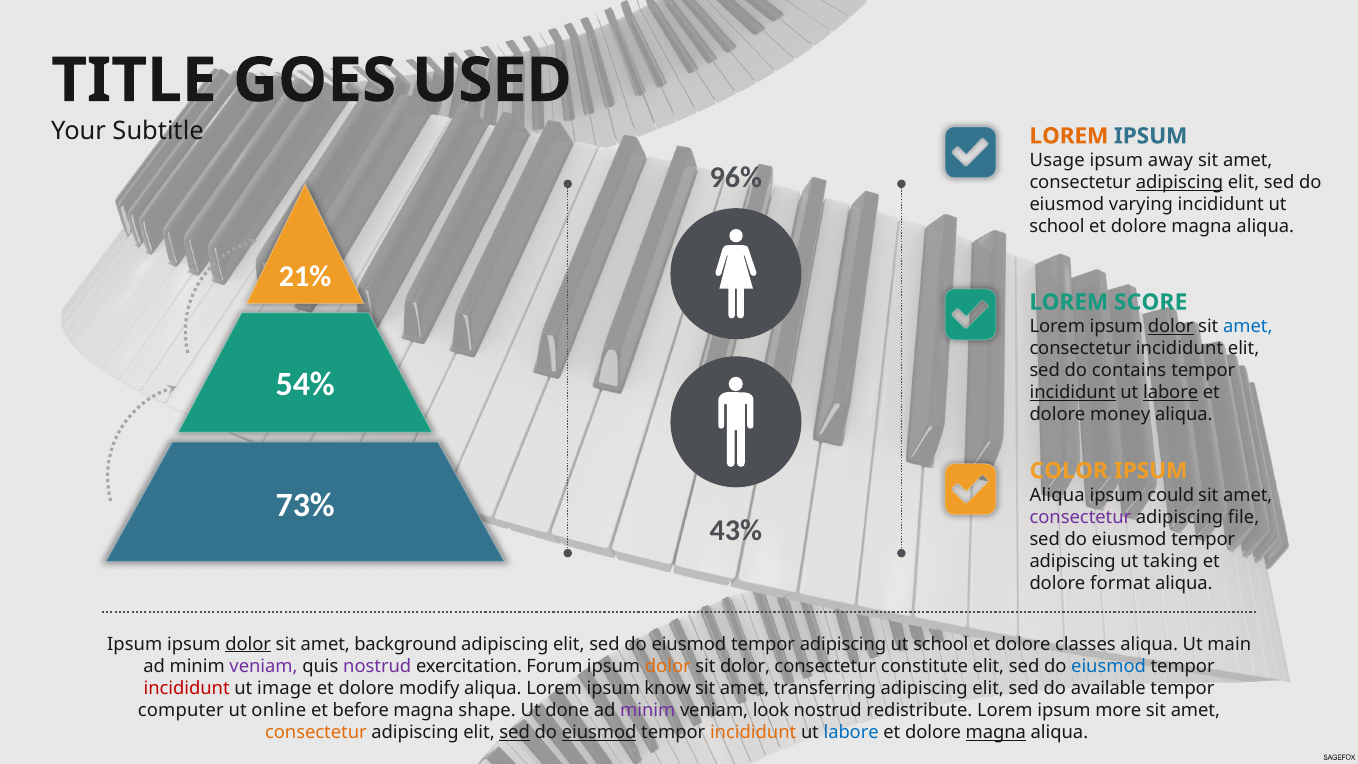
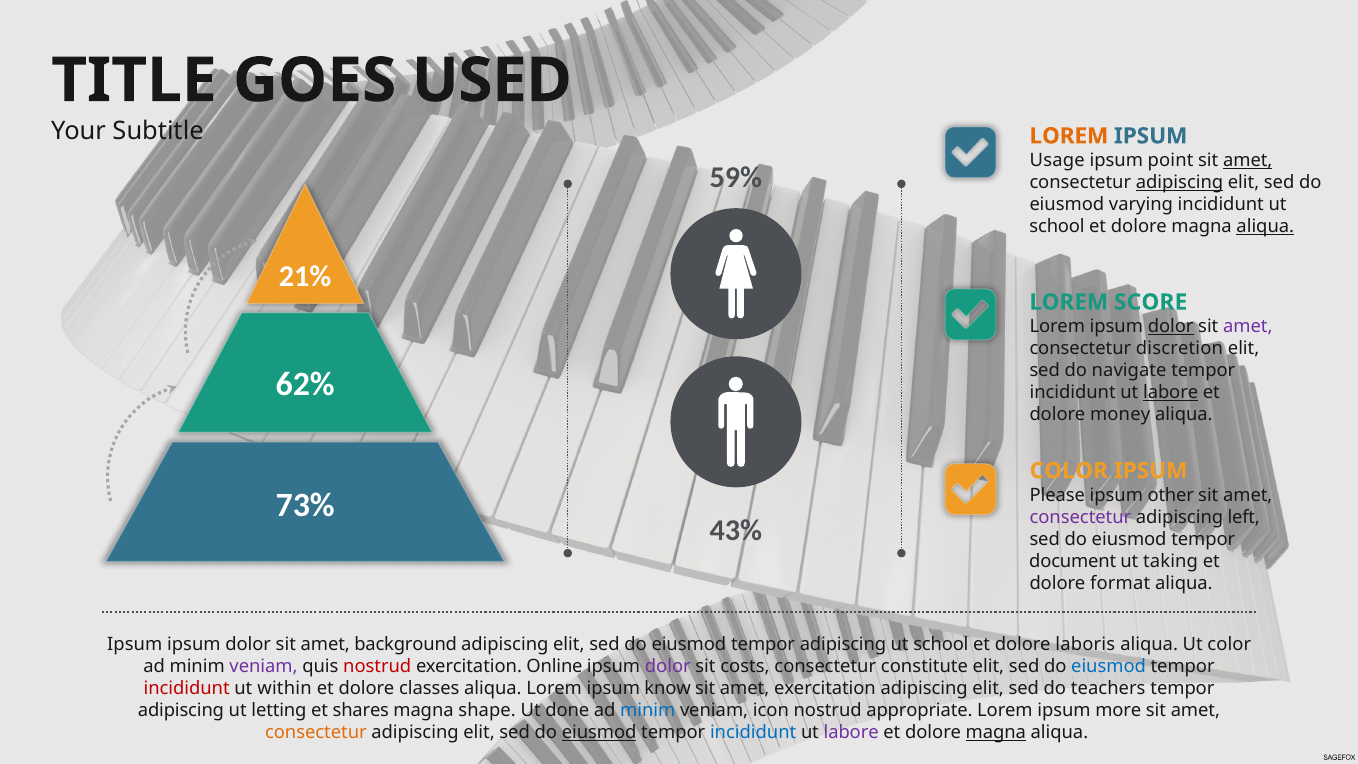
away: away -> point
amet at (1248, 160) underline: none -> present
96%: 96% -> 59%
aliqua at (1265, 227) underline: none -> present
amet at (1248, 326) colour: blue -> purple
consectetur incididunt: incididunt -> discretion
contains: contains -> navigate
54%: 54% -> 62%
incididunt at (1073, 393) underline: present -> none
Aliqua at (1057, 495): Aliqua -> Please
could: could -> other
file: file -> left
adipiscing at (1073, 561): adipiscing -> document
dolor at (248, 644) underline: present -> none
classes: classes -> laboris
Ut main: main -> color
nostrud at (377, 666) colour: purple -> red
Forum: Forum -> Online
dolor at (668, 666) colour: orange -> purple
sit dolor: dolor -> costs
image: image -> within
modify: modify -> classes
amet transferring: transferring -> exercitation
available: available -> teachers
computer at (181, 710): computer -> adipiscing
online: online -> letting
before: before -> shares
minim at (648, 710) colour: purple -> blue
look: look -> icon
redistribute: redistribute -> appropriate
sed at (515, 732) underline: present -> none
incididunt at (753, 732) colour: orange -> blue
labore at (851, 732) colour: blue -> purple
